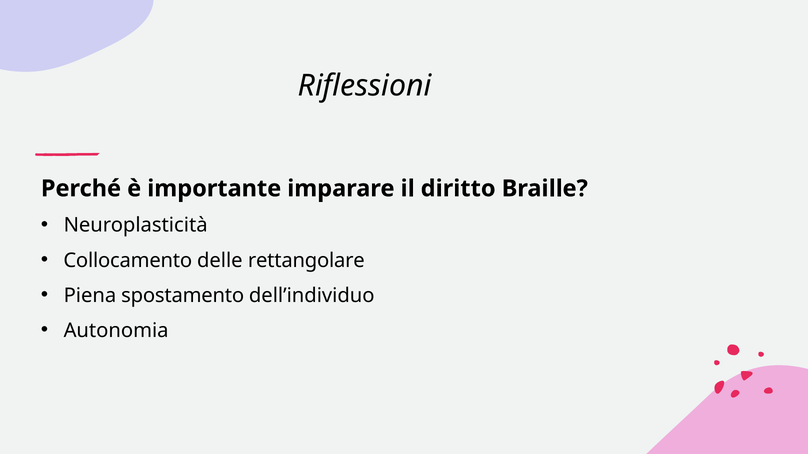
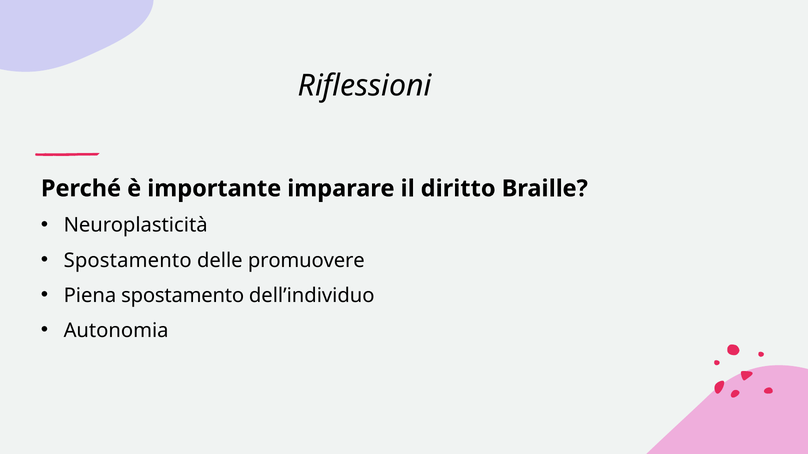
Collocamento at (128, 261): Collocamento -> Spostamento
rettangolare: rettangolare -> promuovere
